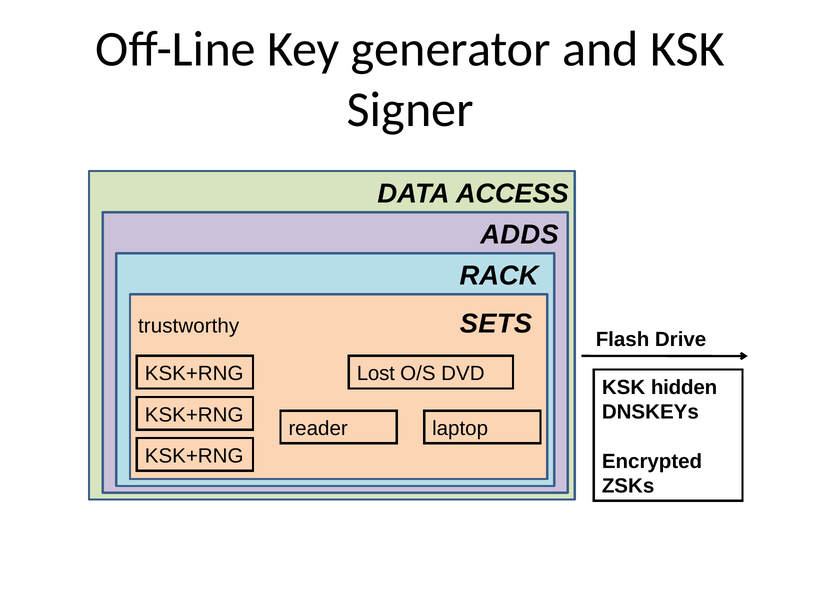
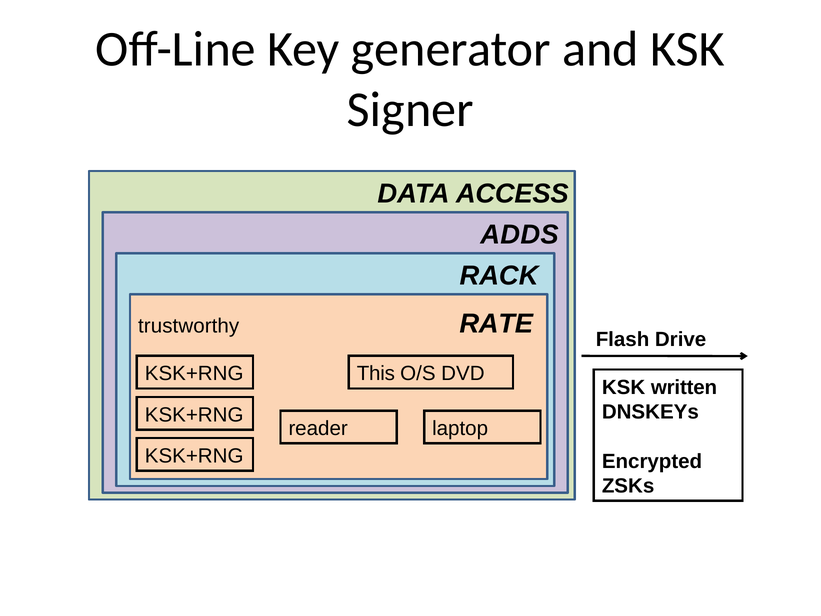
SETS: SETS -> RATE
Lost: Lost -> This
hidden: hidden -> written
